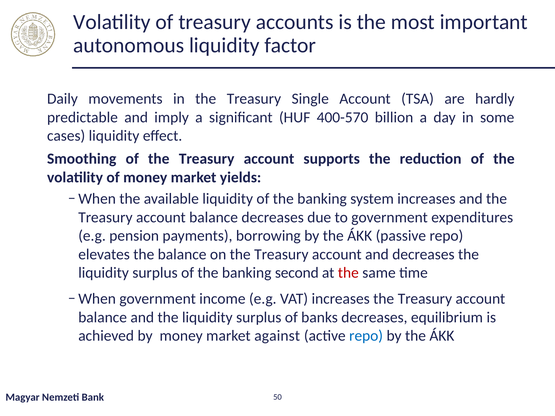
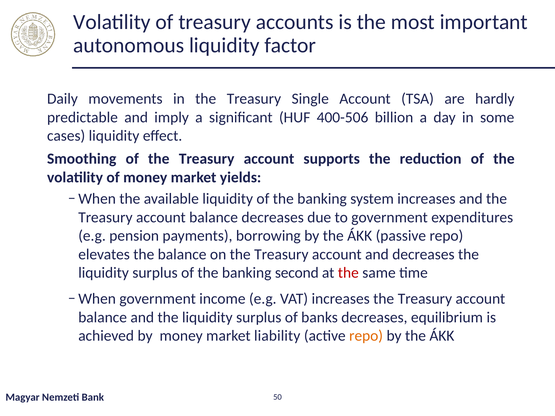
400-570: 400-570 -> 400-506
against: against -> liability
repo at (366, 336) colour: blue -> orange
